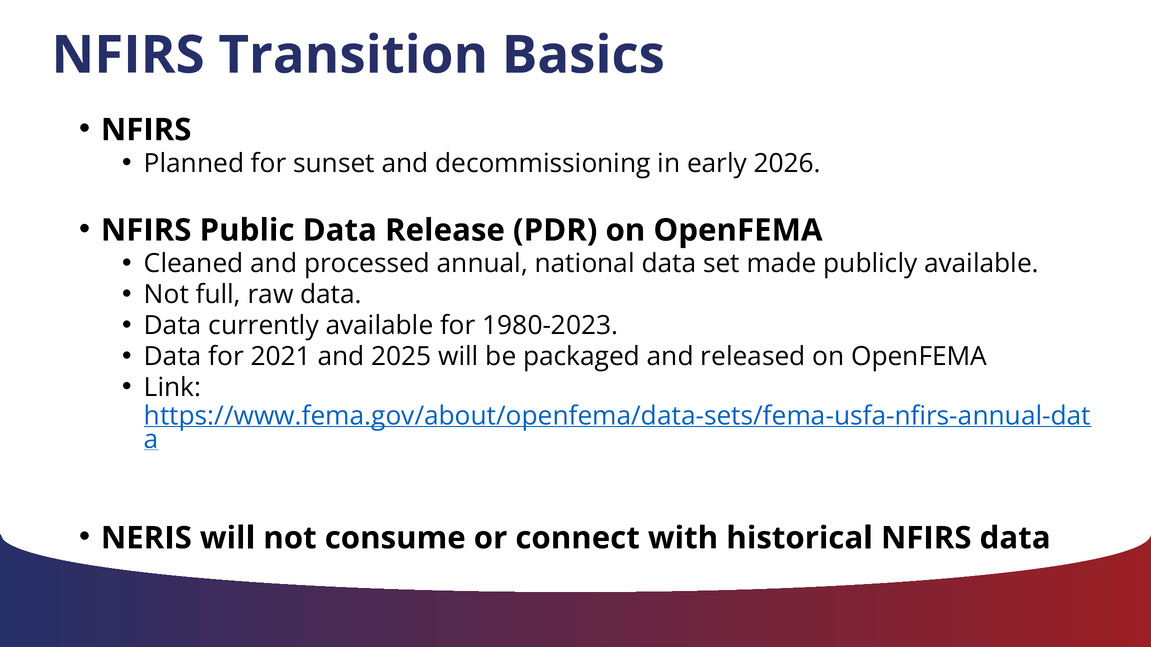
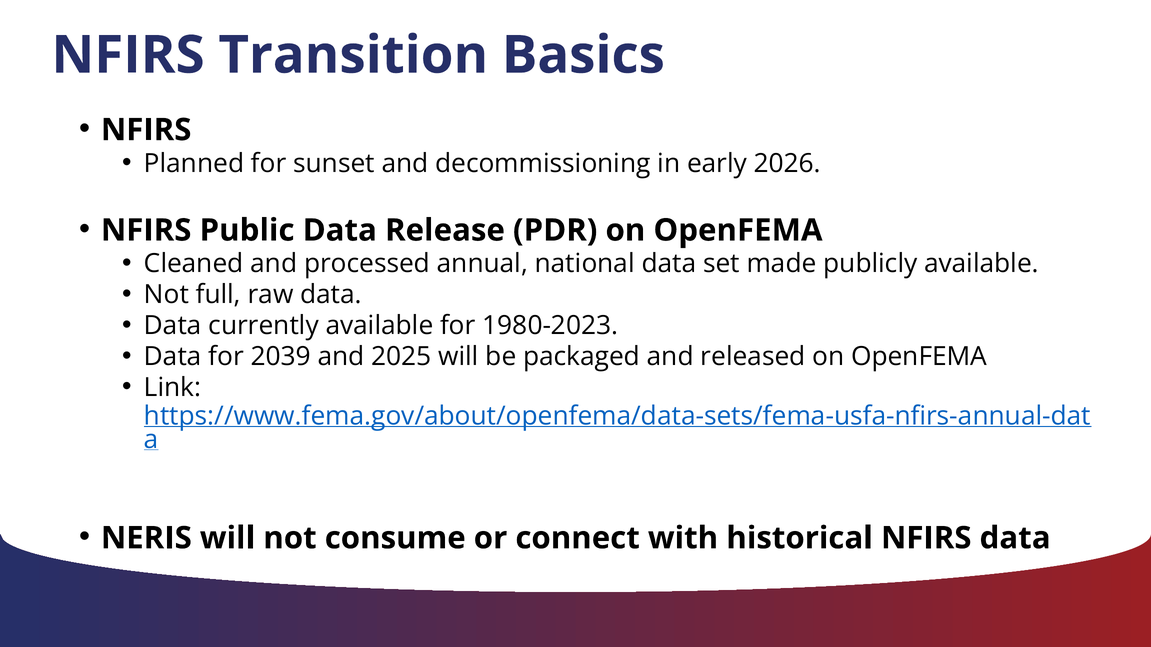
2021: 2021 -> 2039
